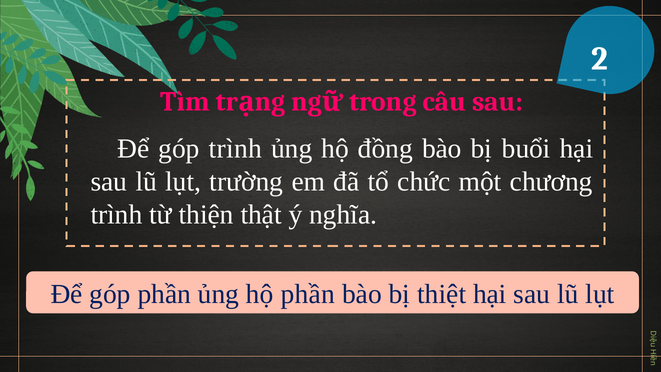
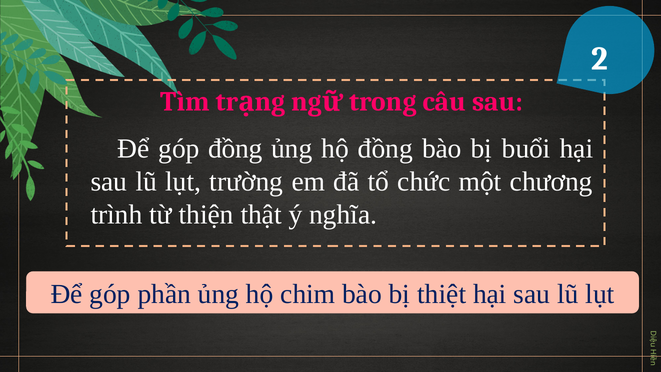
góp trình: trình -> đồng
hộ phần: phần -> chim
